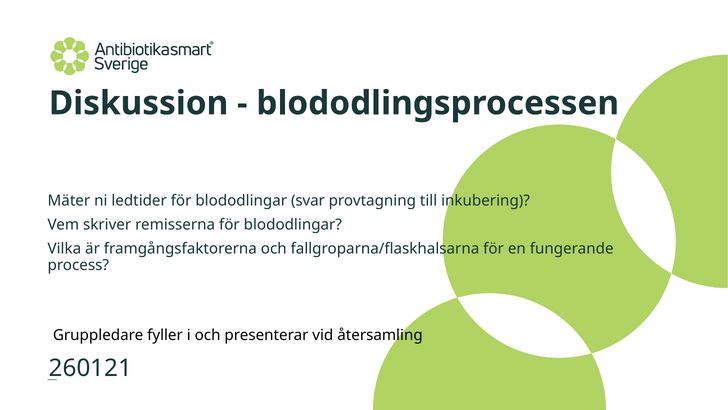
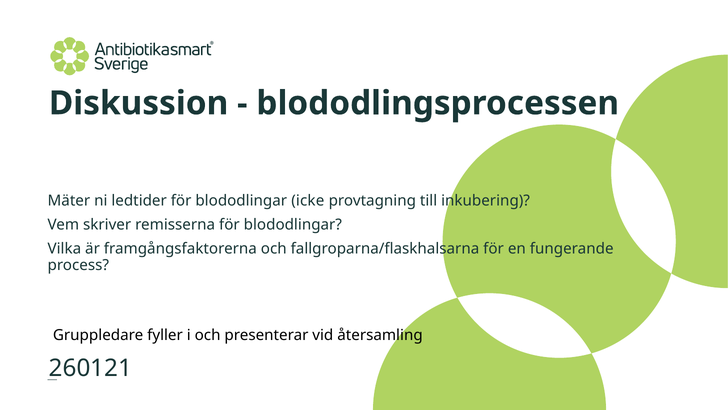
svar: svar -> icke
